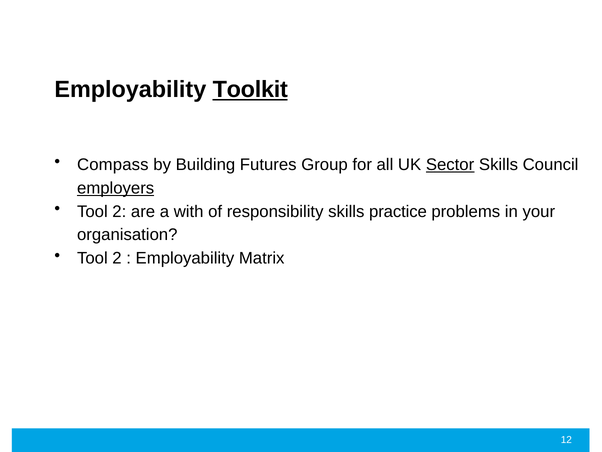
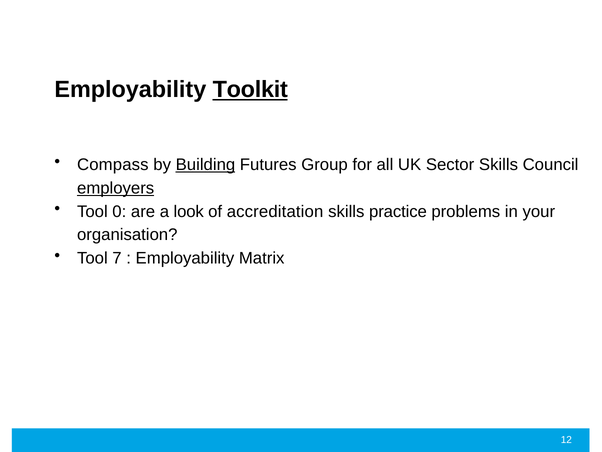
Building underline: none -> present
Sector underline: present -> none
2 at (119, 211): 2 -> 0
with: with -> look
responsibility: responsibility -> accreditation
2 at (117, 258): 2 -> 7
